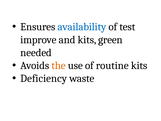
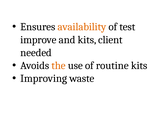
availability colour: blue -> orange
green: green -> client
Deficiency: Deficiency -> Improving
